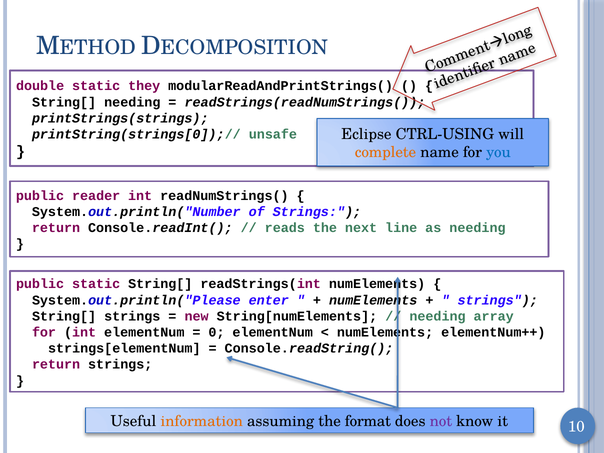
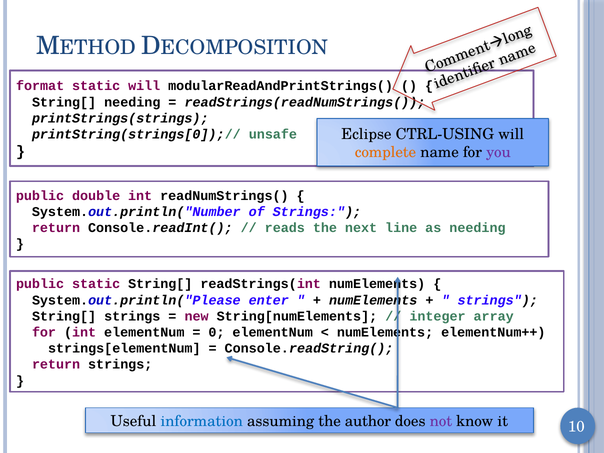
double: double -> format
static they: they -> will
you colour: blue -> purple
reader: reader -> double
needing at (438, 316): needing -> integer
information colour: orange -> blue
format: format -> author
